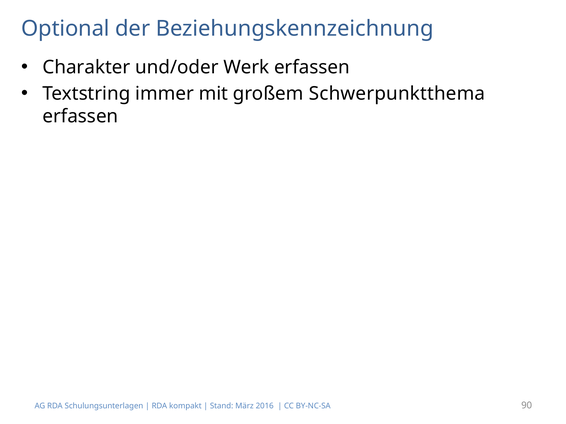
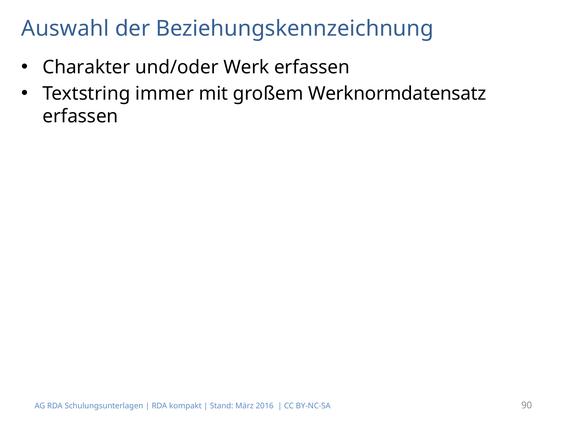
Optional: Optional -> Auswahl
Schwerpunktthema: Schwerpunktthema -> Werknormdatensatz
